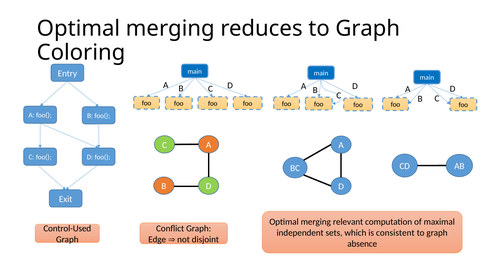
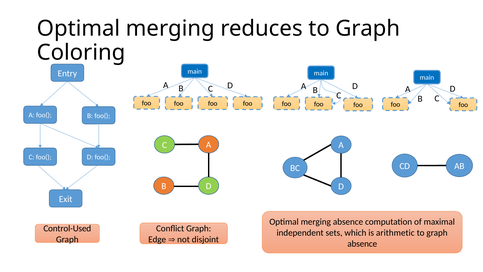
merging relevant: relevant -> absence
consistent: consistent -> arithmetic
